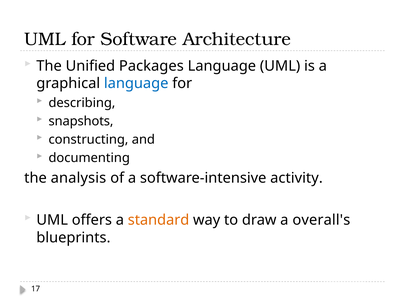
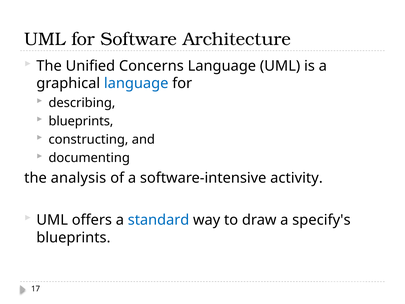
Packages: Packages -> Concerns
snapshots at (81, 121): snapshots -> blueprints
standard colour: orange -> blue
overall's: overall's -> specify's
